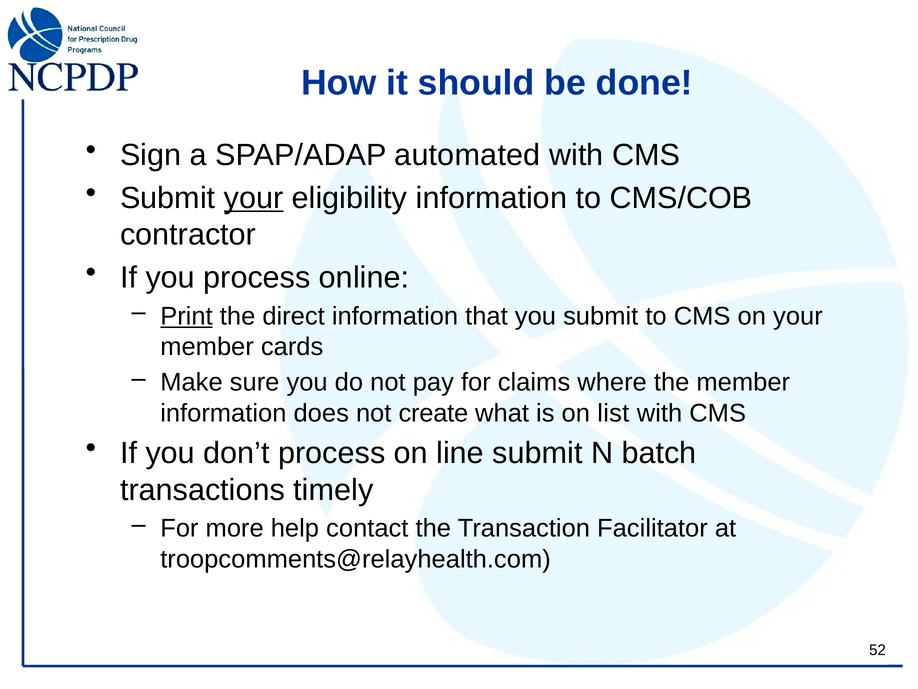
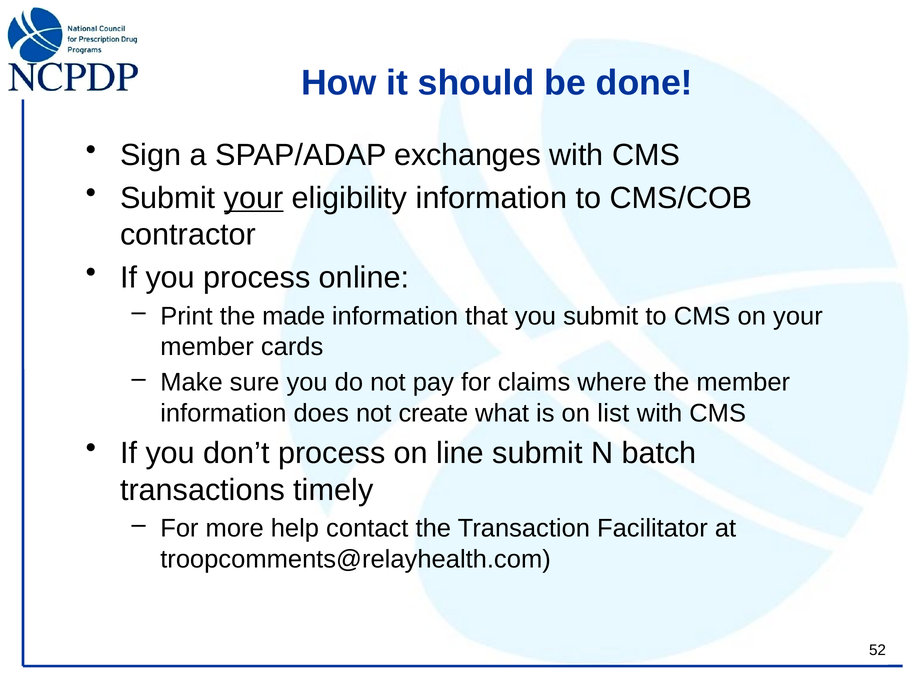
automated: automated -> exchanges
Print underline: present -> none
direct: direct -> made
